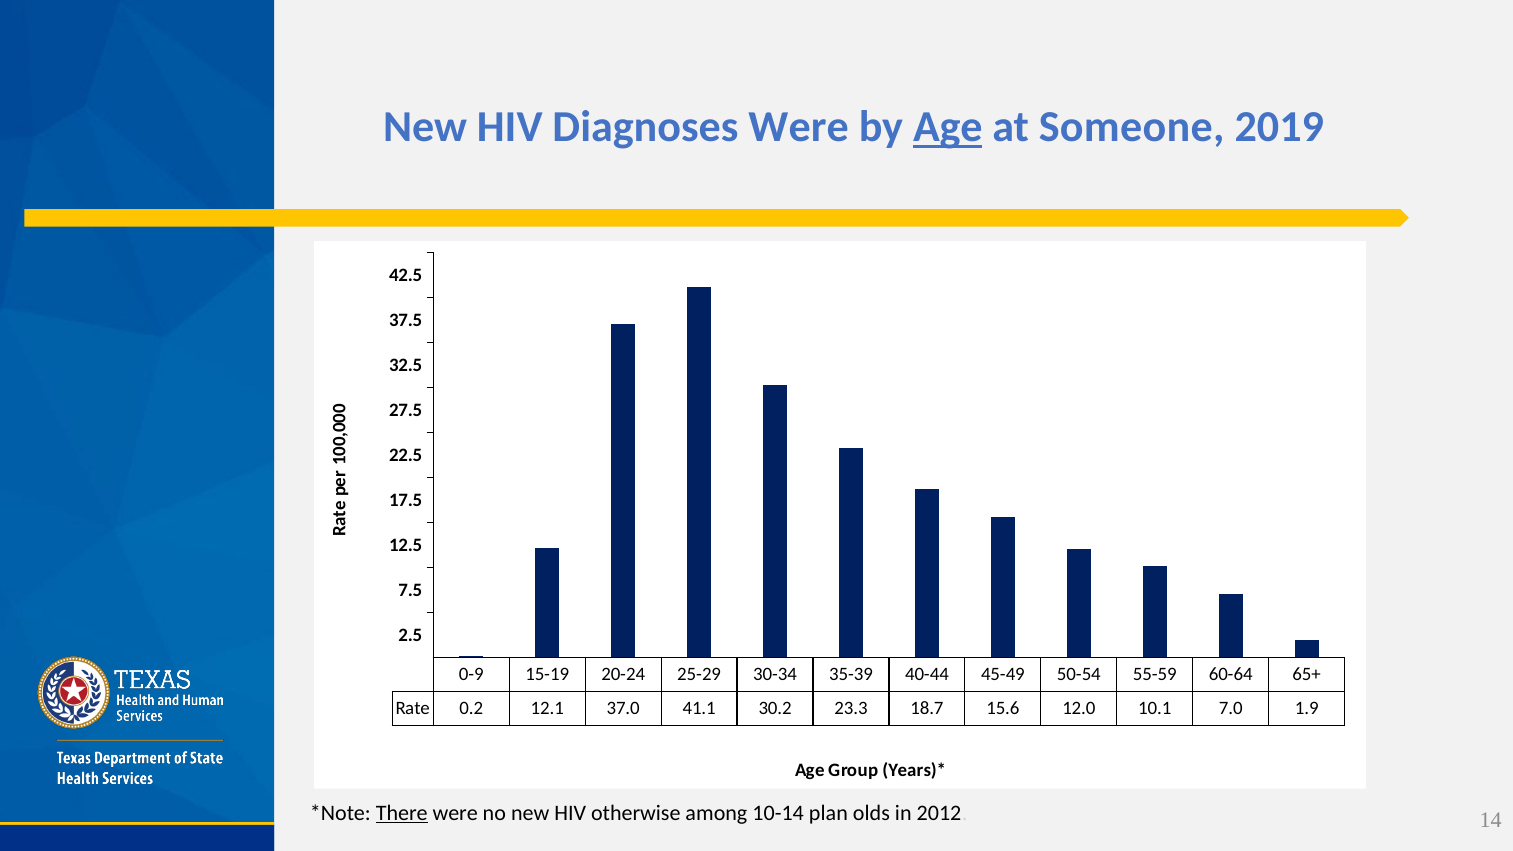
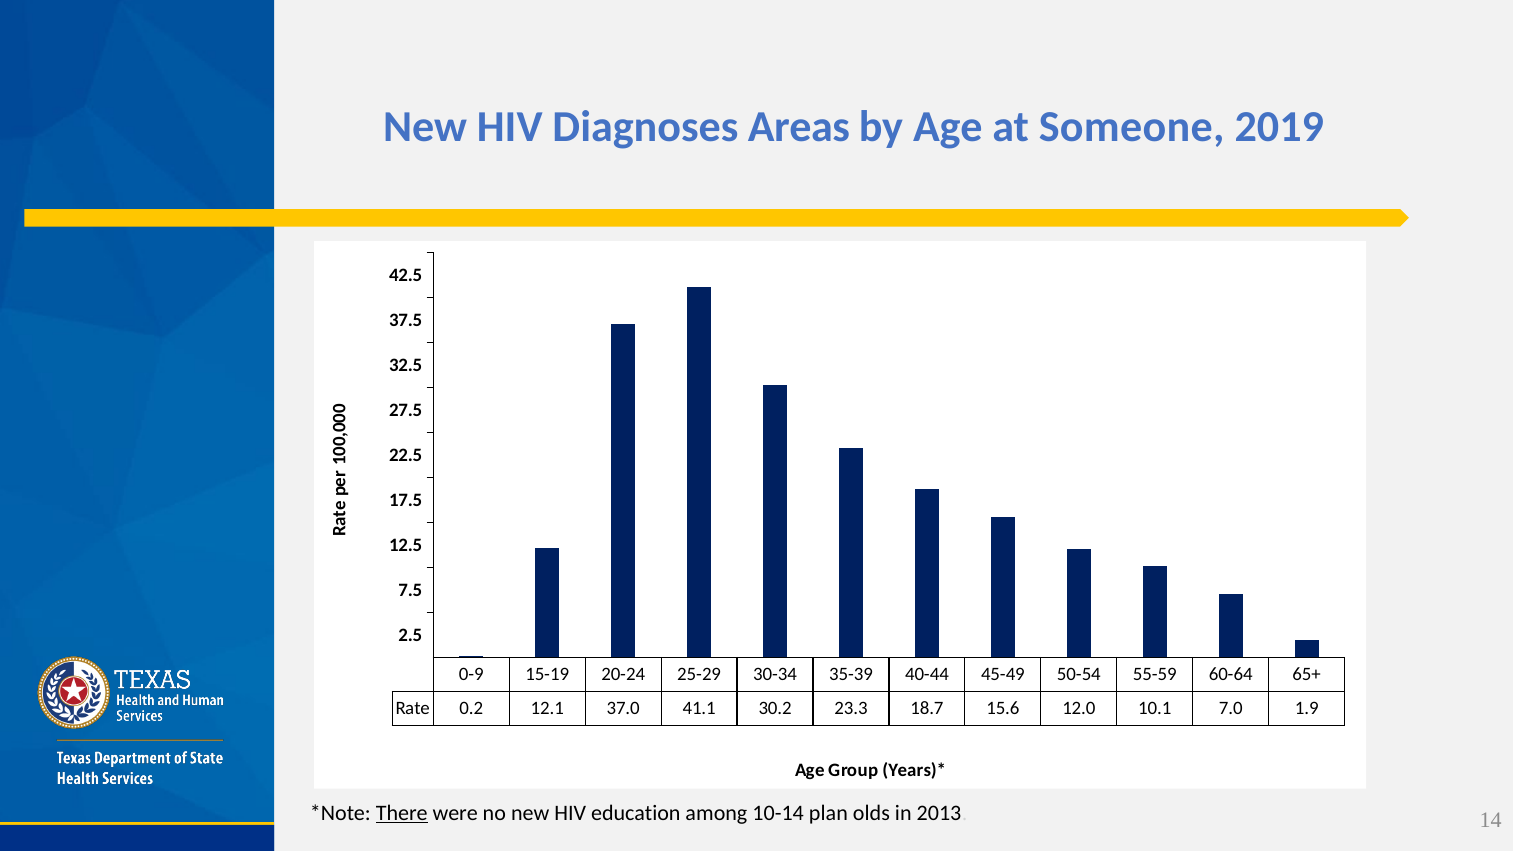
Diagnoses Were: Were -> Areas
Age at (948, 127) underline: present -> none
otherwise: otherwise -> education
2012: 2012 -> 2013
